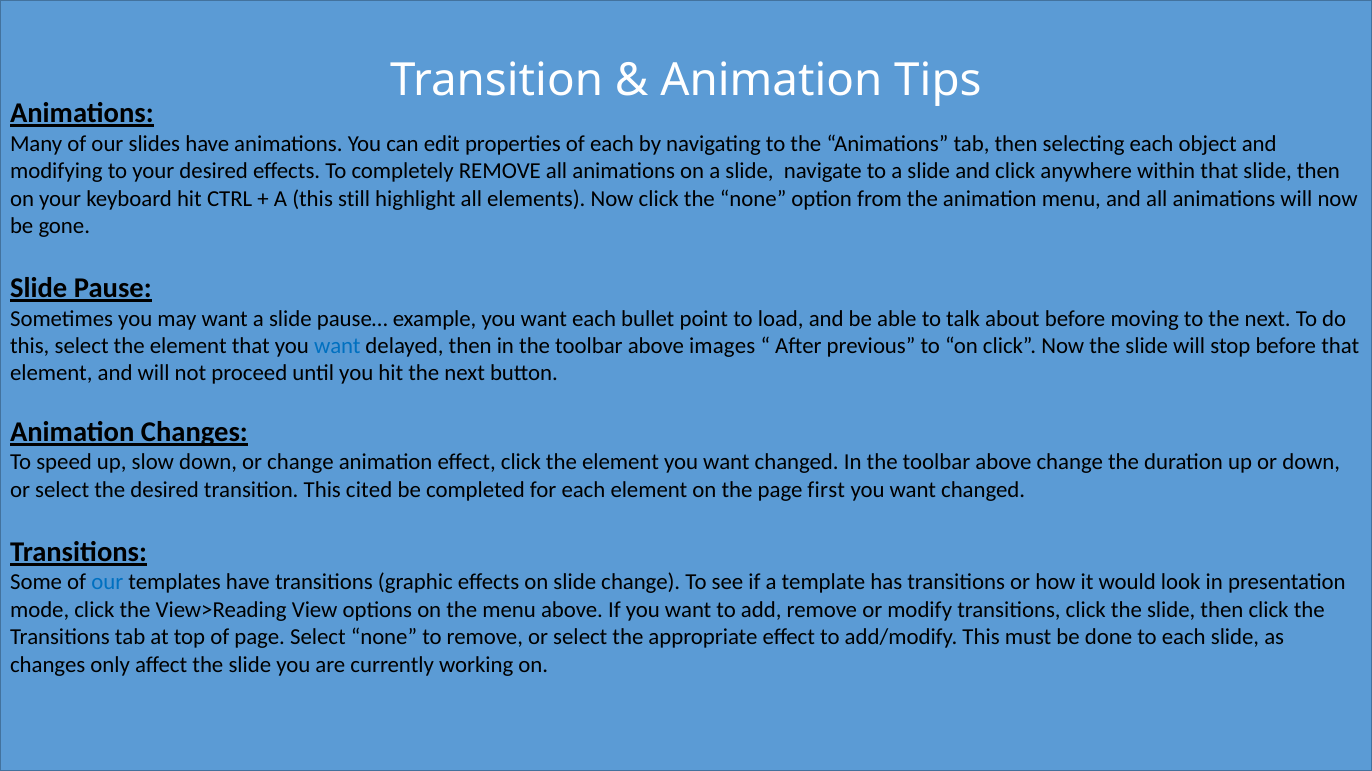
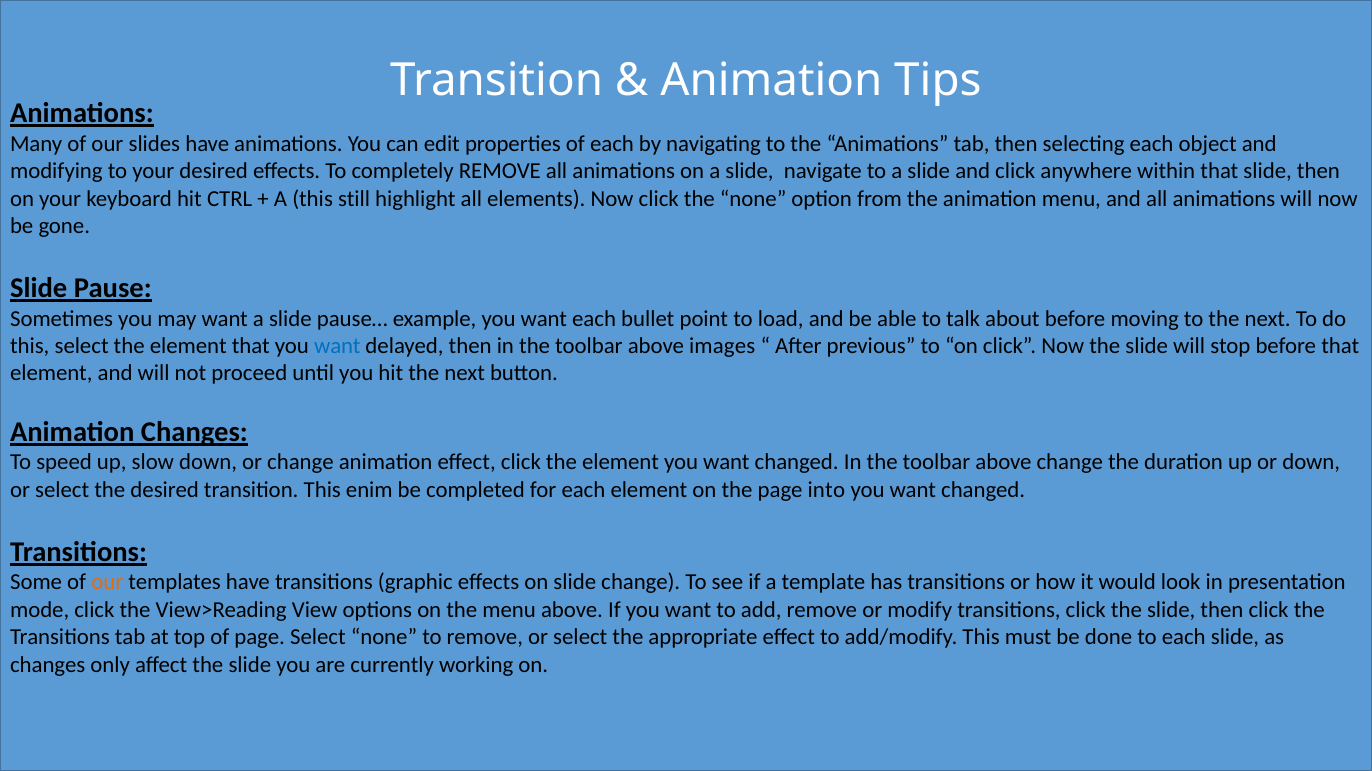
cited: cited -> enim
first: first -> into
our at (107, 583) colour: blue -> orange
